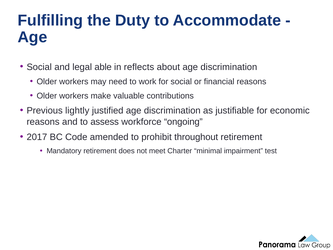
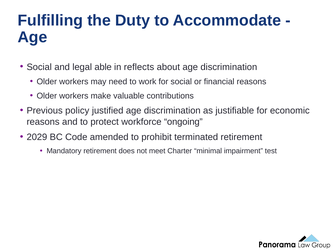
lightly: lightly -> policy
assess: assess -> protect
2017: 2017 -> 2029
throughout: throughout -> terminated
